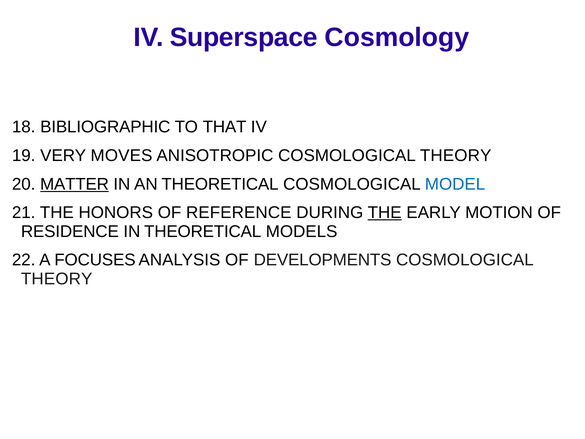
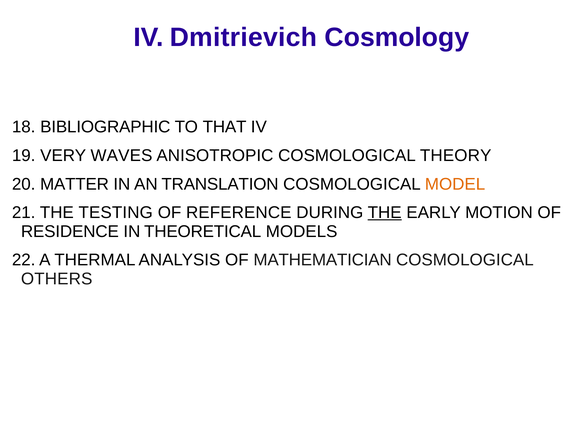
Superspace: Superspace -> Dmitrievich
MOVES: MOVES -> WAVES
MATTER underline: present -> none
AN THEORETICAL: THEORETICAL -> TRANSLATION
MODEL colour: blue -> orange
HONORS: HONORS -> TESTING
FOCUSES: FOCUSES -> THERMAL
DEVELOPMENTS: DEVELOPMENTS -> MATHEMATICIAN
THEORY at (57, 279): THEORY -> OTHERS
